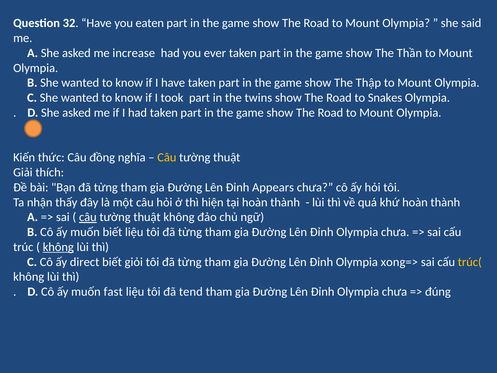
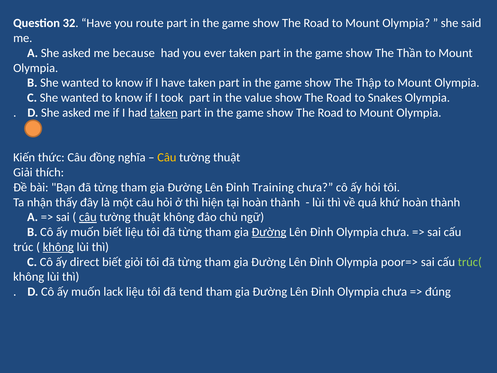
eaten: eaten -> route
increase: increase -> because
twins: twins -> value
taken at (164, 113) underline: none -> present
Appears: Appears -> Training
Đường at (269, 232) underline: none -> present
xong=>: xong=> -> poor=>
trúc( colour: yellow -> light green
fast: fast -> lack
